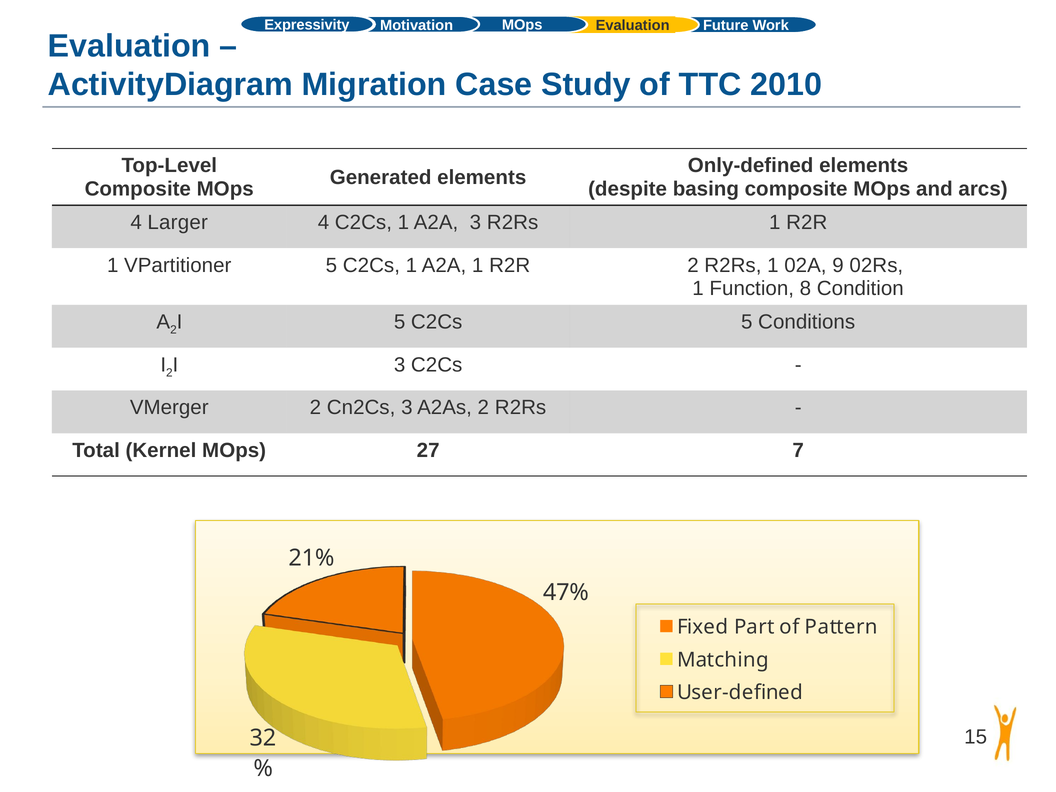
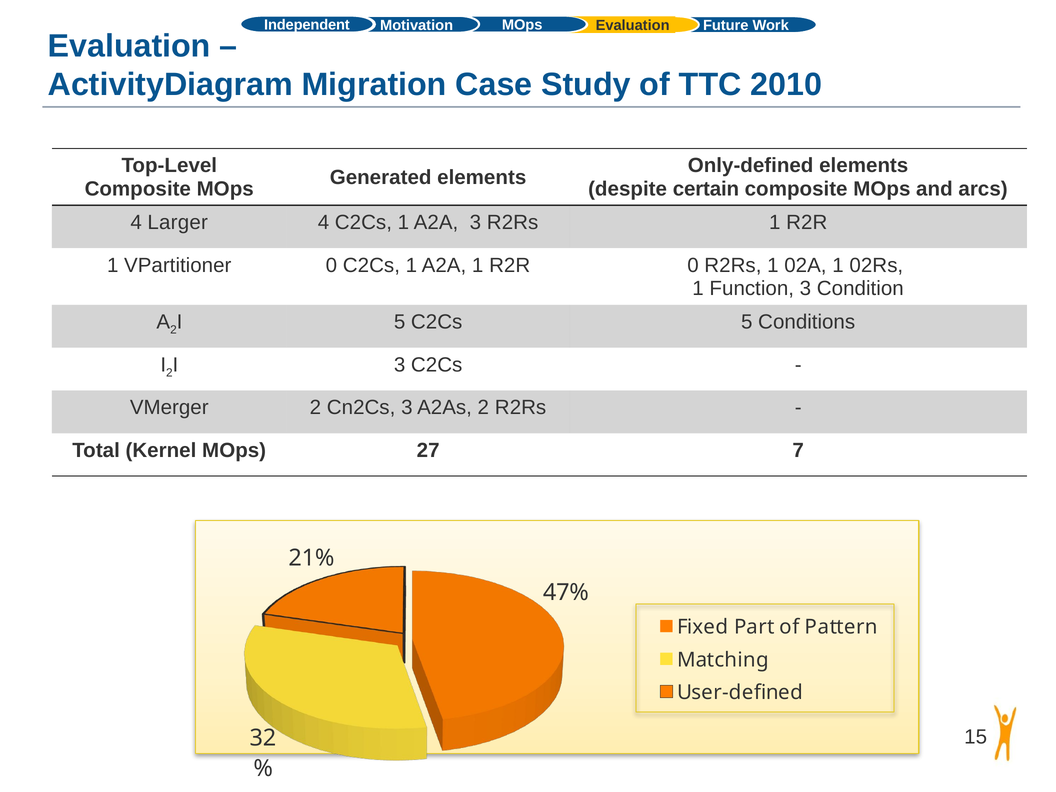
Expressivity: Expressivity -> Independent
basing: basing -> certain
VPartitioner 5: 5 -> 0
R2R 2: 2 -> 0
02A 9: 9 -> 1
Function 8: 8 -> 3
